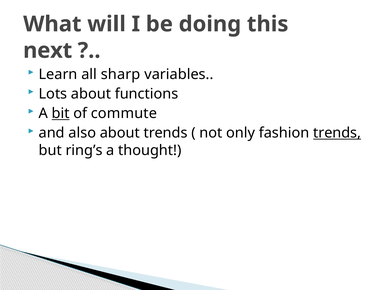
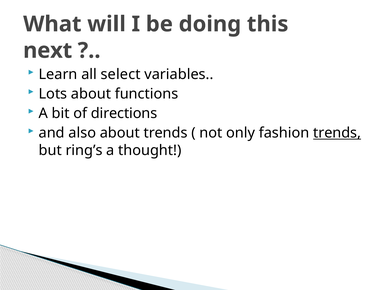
sharp: sharp -> select
bit underline: present -> none
commute: commute -> directions
